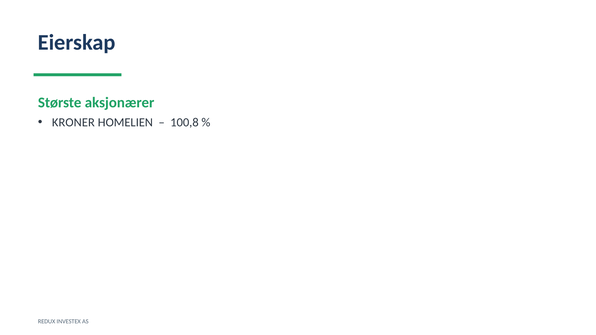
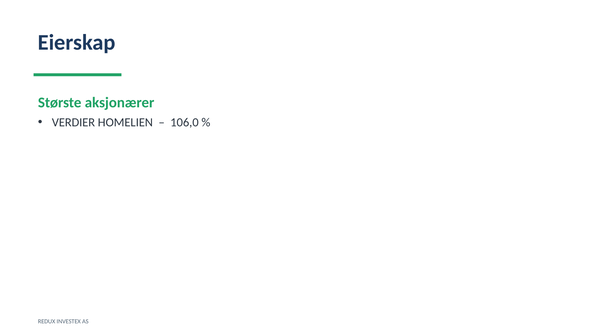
KRONER: KRONER -> VERDIER
100,8: 100,8 -> 106,0
